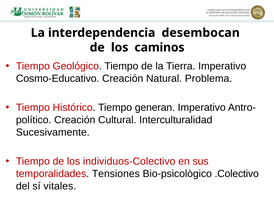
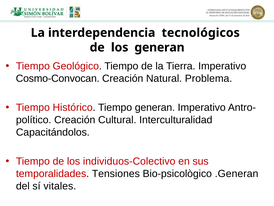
desembocan: desembocan -> tecnológicos
los caminos: caminos -> generan
Cosmo-Educativo: Cosmo-Educativo -> Cosmo-Convocan
Sucesivamente: Sucesivamente -> Capacitándolos
.Colectivo: .Colectivo -> .Generan
